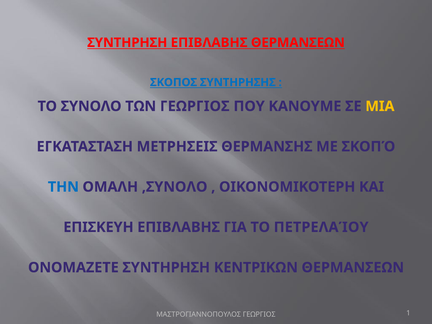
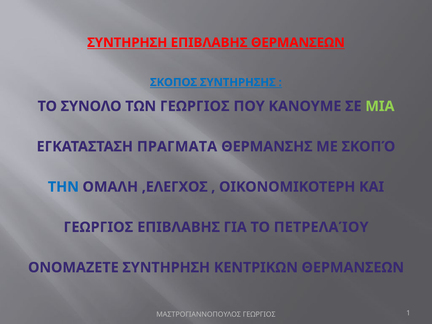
ΜΙΑ colour: yellow -> light green
ΜΕΤΡΗΣΕΙΣ: ΜΕΤΡΗΣΕΙΣ -> ΠΡΑΓΜΑΤΑ
,ΣΥΝΟΛΟ: ,ΣΥΝΟΛΟ -> ,ΕΛΕΓΧΟΣ
ΕΠΙΣΚΕΥΗ at (98, 227): ΕΠΙΣΚΕΥΗ -> ΓΕΩΡΓΙΟΣ
